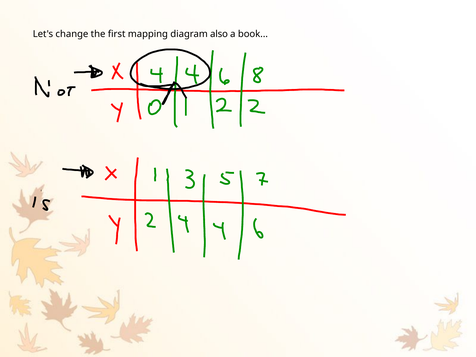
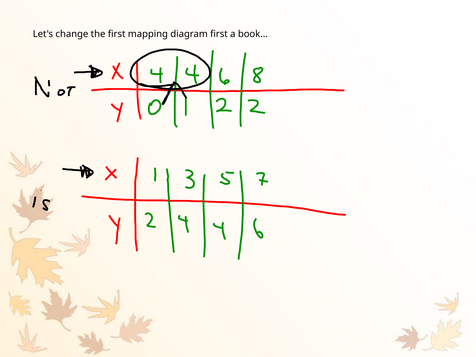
diagram also: also -> first
